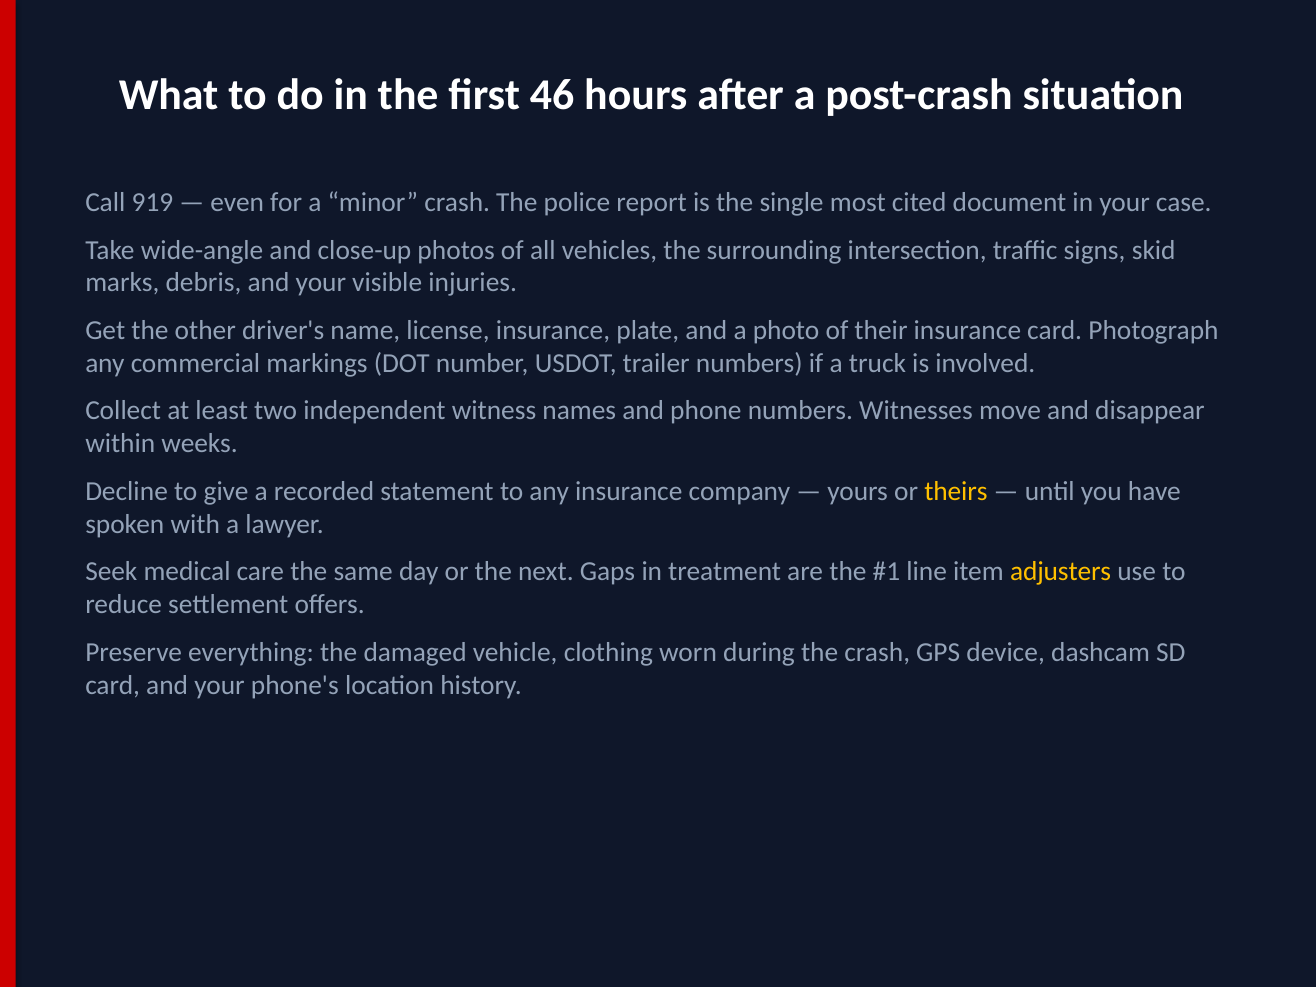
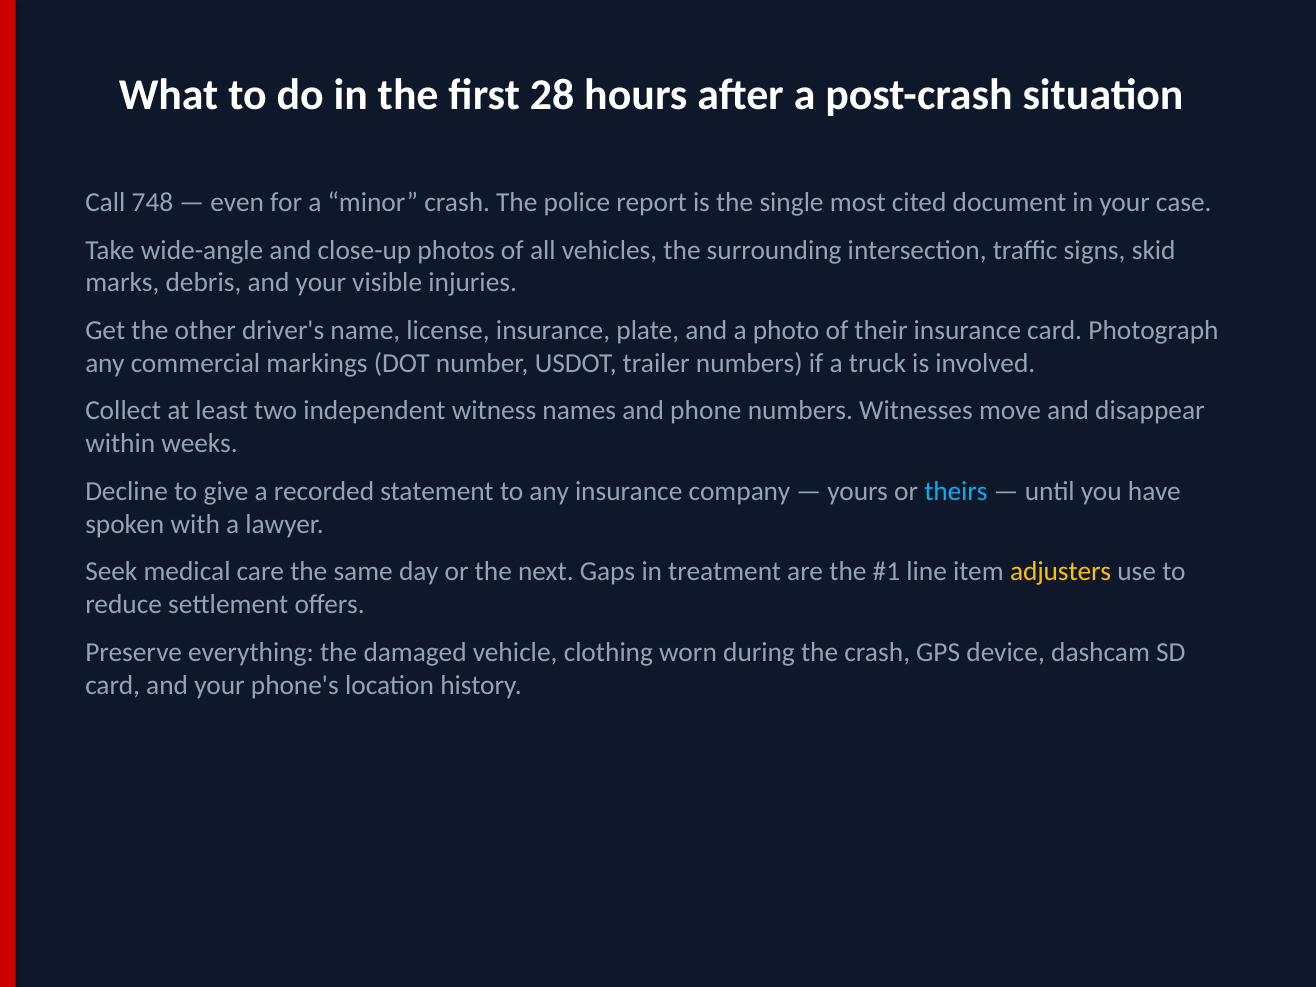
46: 46 -> 28
919: 919 -> 748
theirs colour: yellow -> light blue
